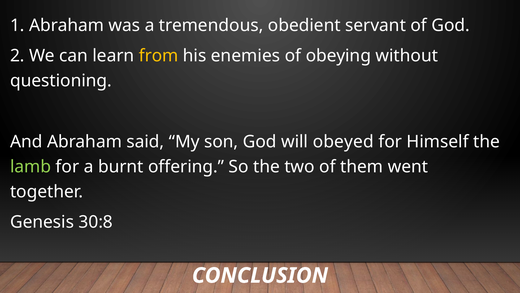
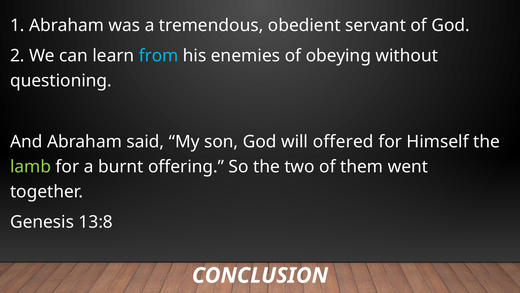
from colour: yellow -> light blue
obeyed: obeyed -> offered
30:8: 30:8 -> 13:8
